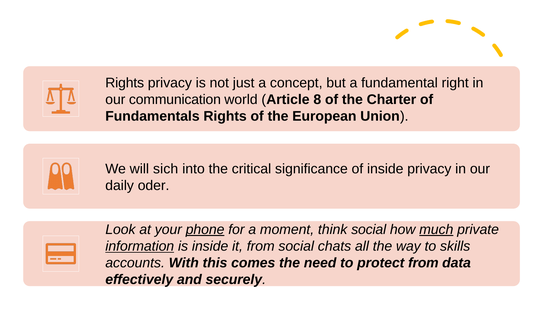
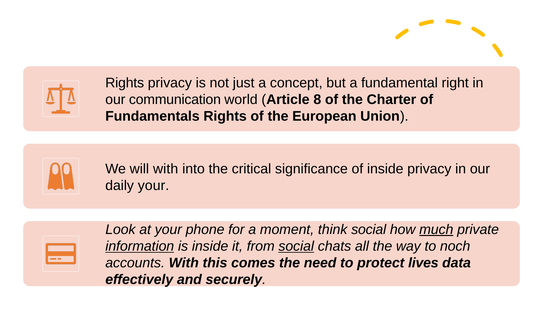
will sich: sich -> with
daily oder: oder -> your
phone underline: present -> none
social at (296, 247) underline: none -> present
skills: skills -> noch
protect from: from -> lives
